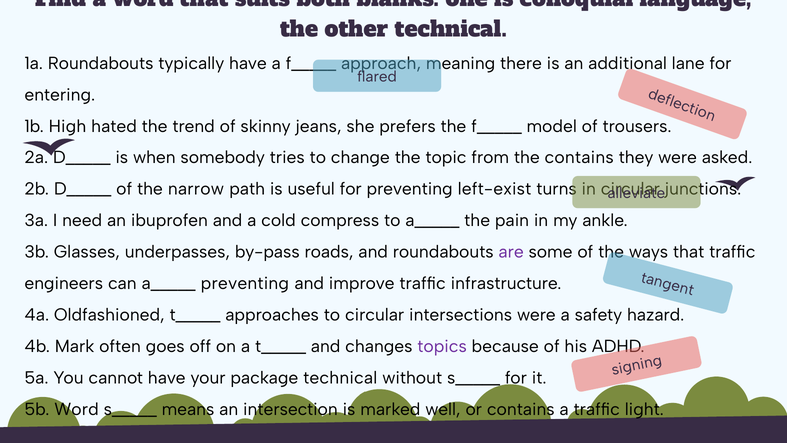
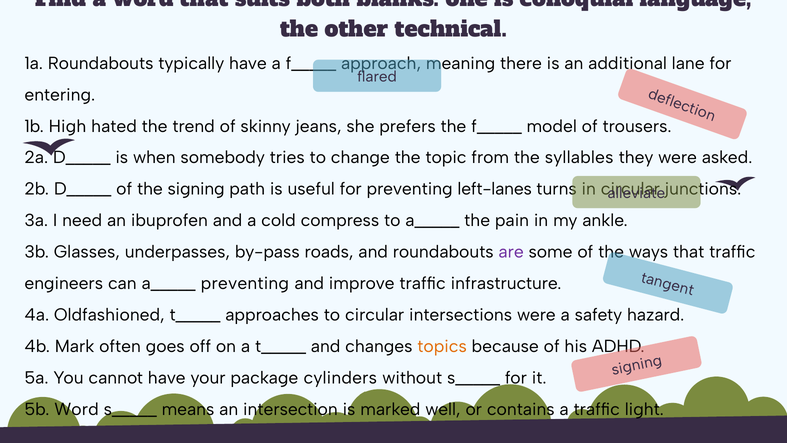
the contains: contains -> syllables
the narrow: narrow -> signing
left-exist: left-exist -> left-lanes
topics colour: purple -> orange
package technical: technical -> cylinders
